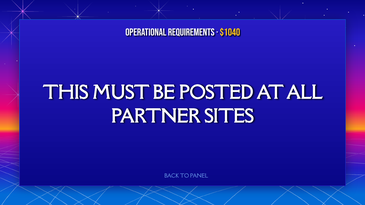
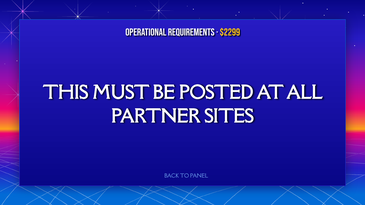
$1040: $1040 -> $2299
